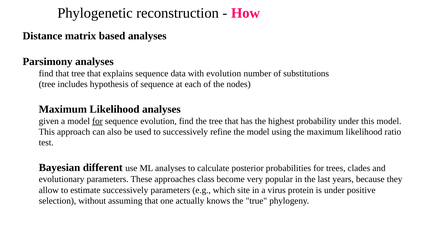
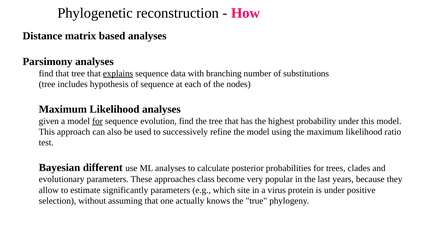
explains underline: none -> present
with evolution: evolution -> branching
estimate successively: successively -> significantly
